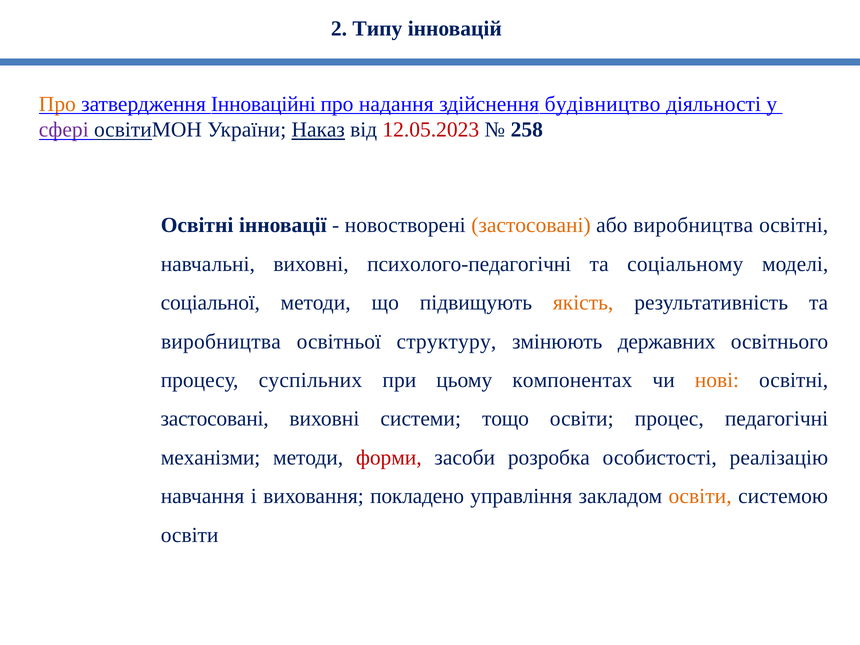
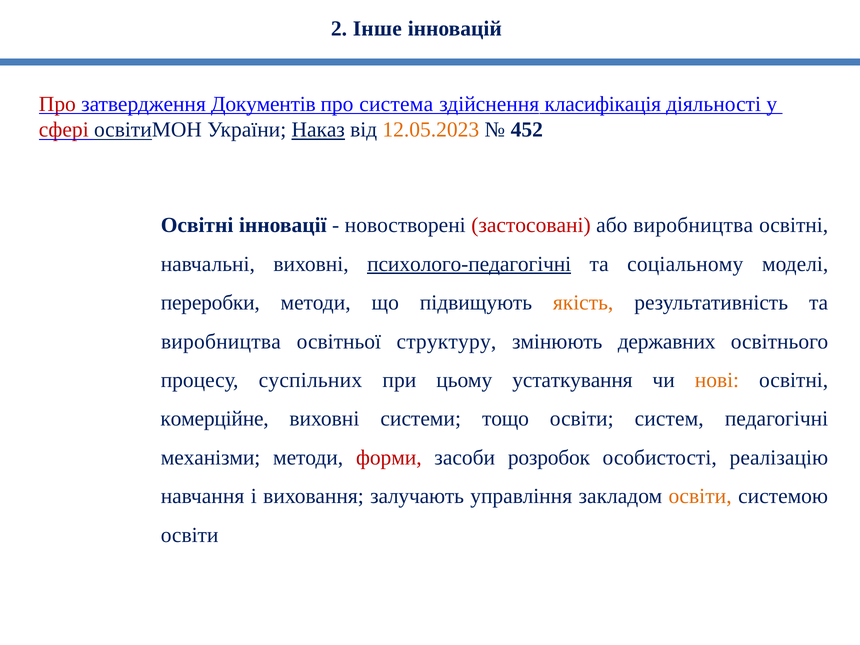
Типу: Типу -> Інше
Про at (57, 104) colour: orange -> red
Інноваційні: Інноваційні -> Документів
надання: надання -> система
будівництво: будівництво -> класифікація
сфері colour: purple -> red
12.05.2023 colour: red -> orange
258: 258 -> 452
застосовані at (531, 225) colour: orange -> red
психолого-педагогічні underline: none -> present
соціальної: соціальної -> переробки
компонентах: компонентах -> устаткування
застосовані at (215, 419): застосовані -> комерційне
процес: процес -> систем
розробка: розробка -> розробок
покладено: покладено -> залучають
